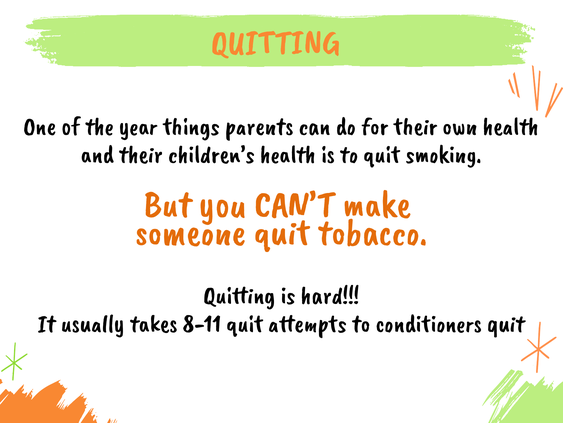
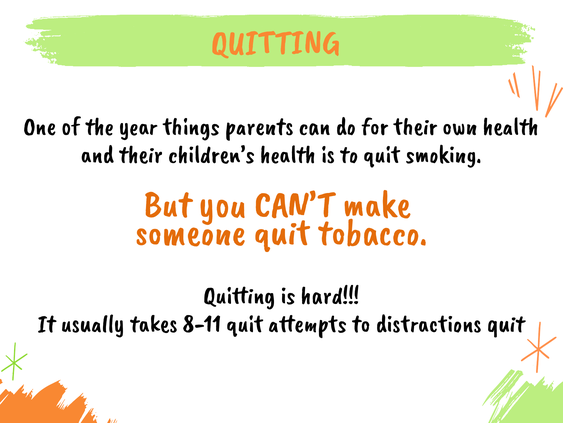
conditioners: conditioners -> distractions
